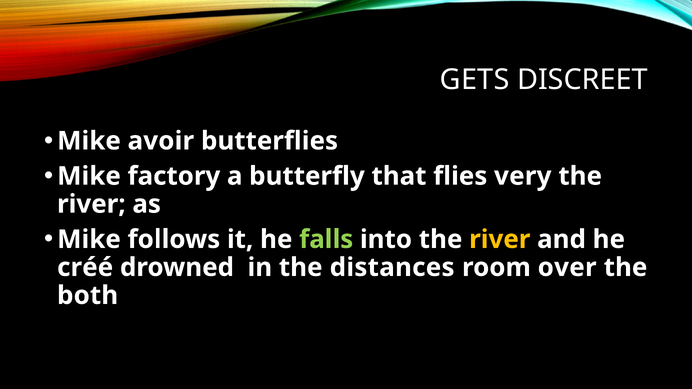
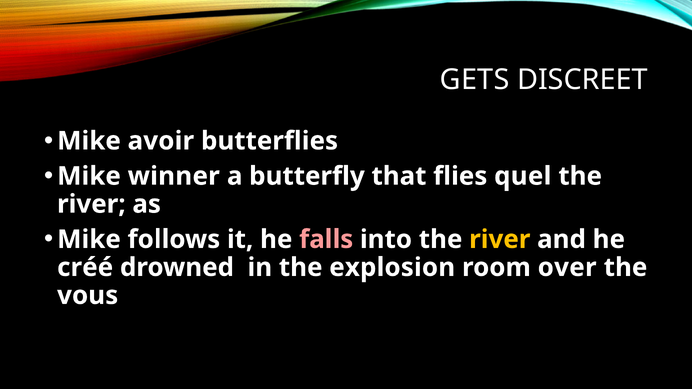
factory: factory -> winner
very: very -> quel
falls colour: light green -> pink
distances: distances -> explosion
both: both -> vous
